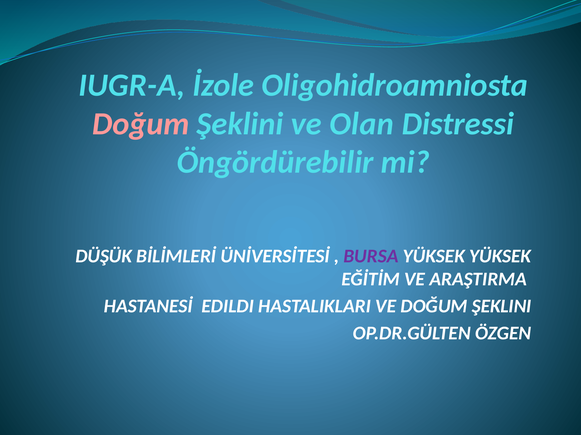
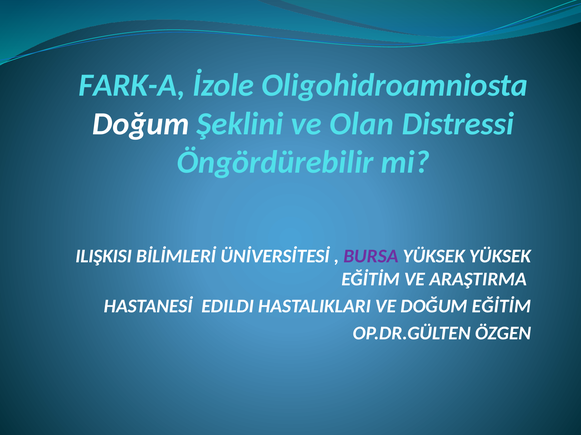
IUGR-A: IUGR-A -> FARK-A
Doğum at (141, 124) colour: pink -> white
DÜŞÜK: DÜŞÜK -> ILIŞKISI
VE DOĞUM ŞEKLINI: ŞEKLINI -> EĞİTİM
